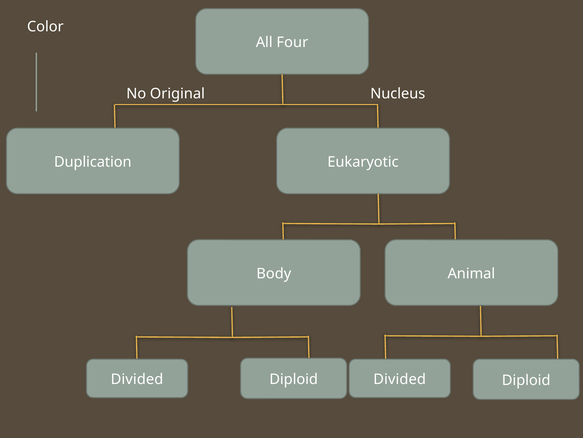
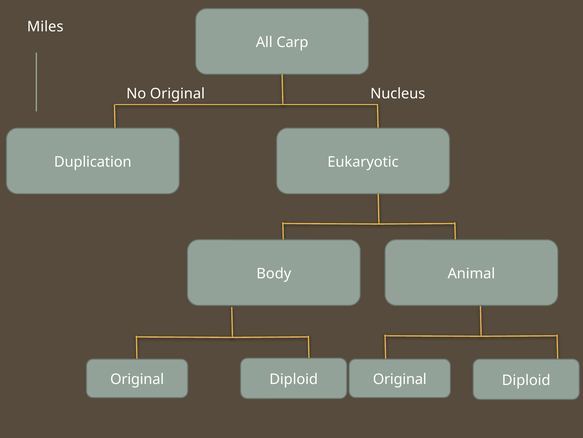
Color: Color -> Miles
Four: Four -> Carp
Divided at (137, 379): Divided -> Original
Diploid Divided: Divided -> Original
